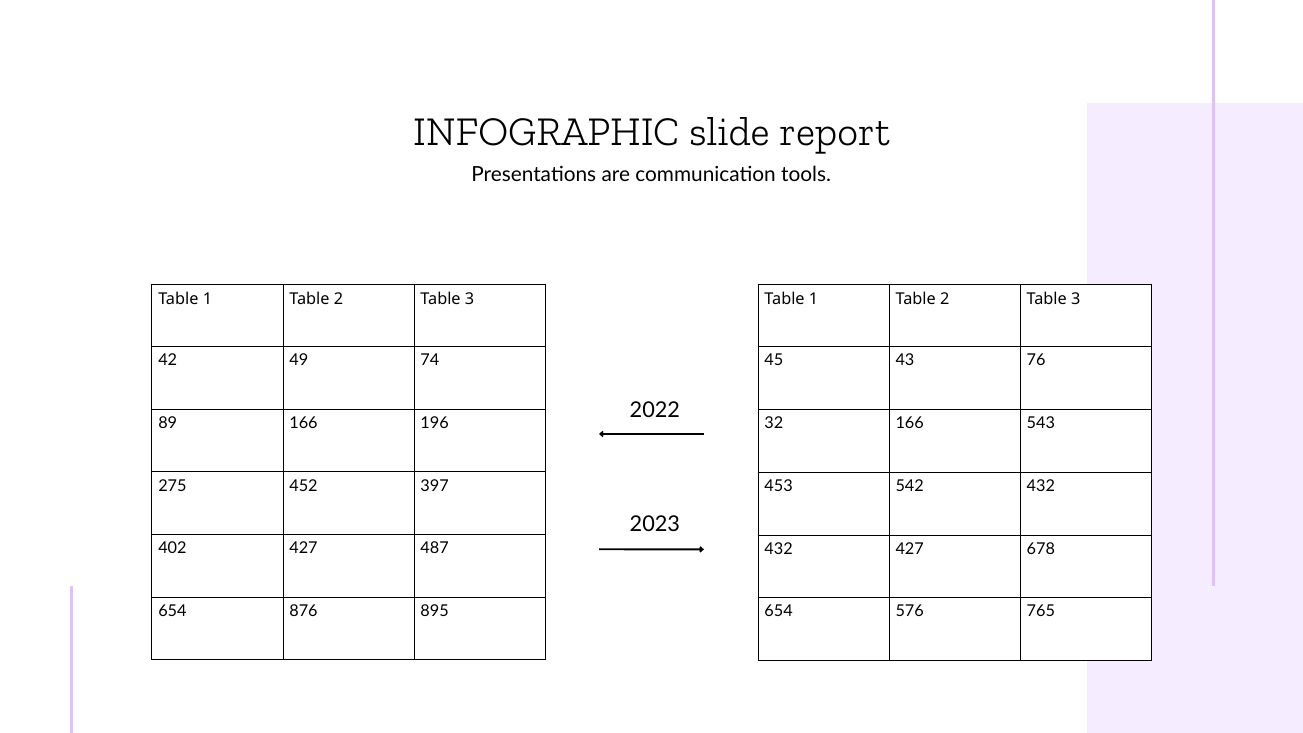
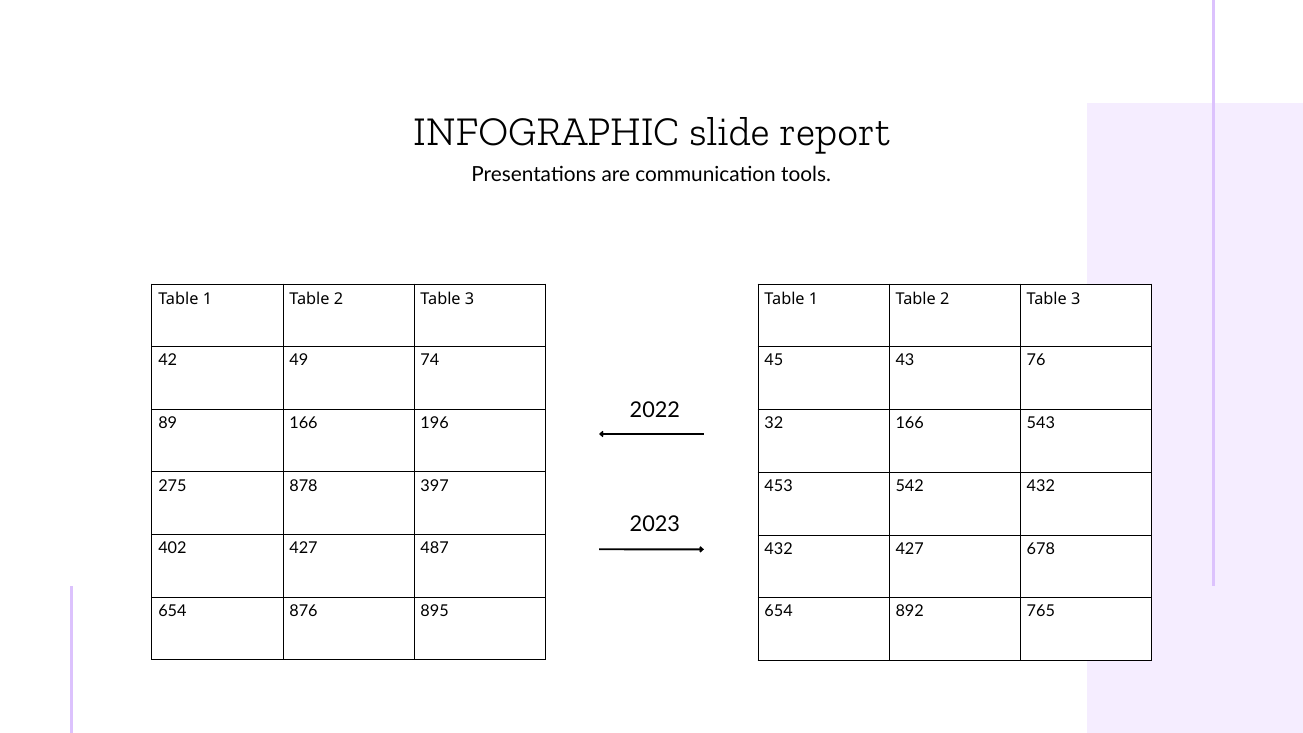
452: 452 -> 878
576: 576 -> 892
